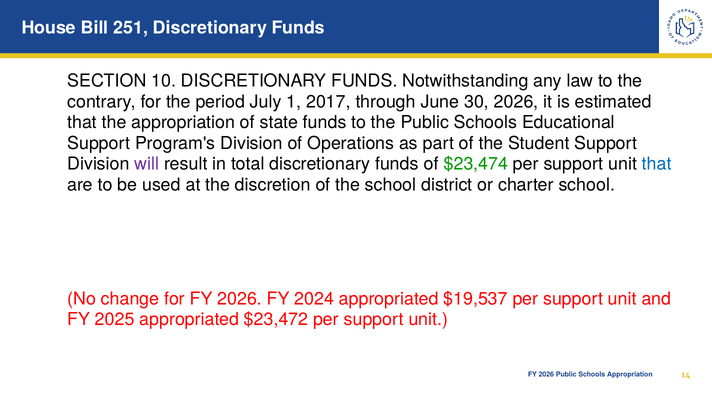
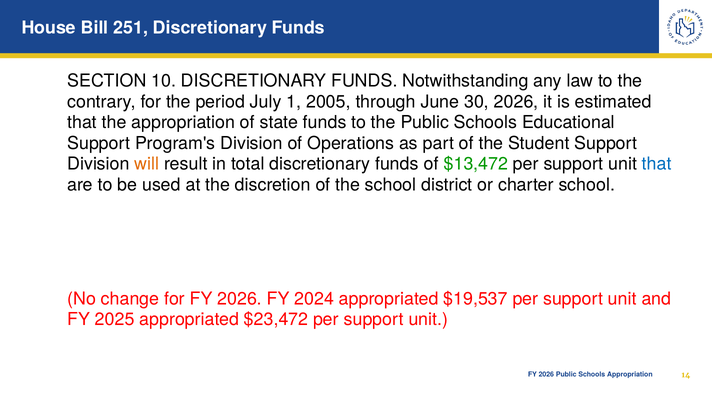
2017: 2017 -> 2005
will colour: purple -> orange
$23,474: $23,474 -> $13,472
